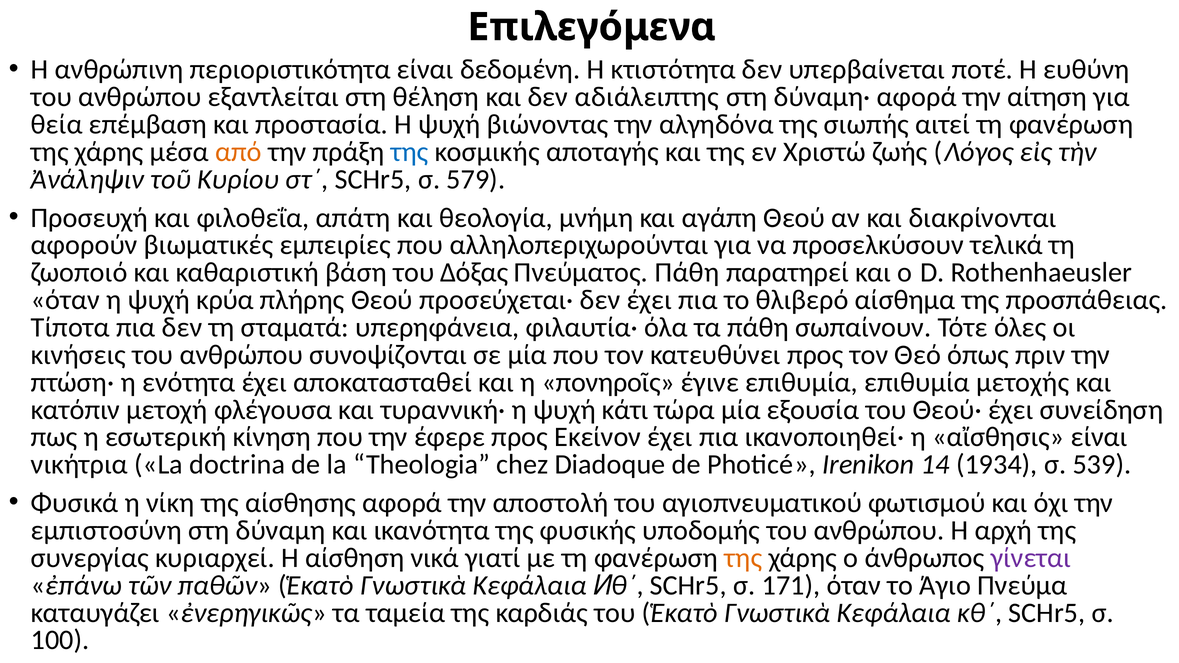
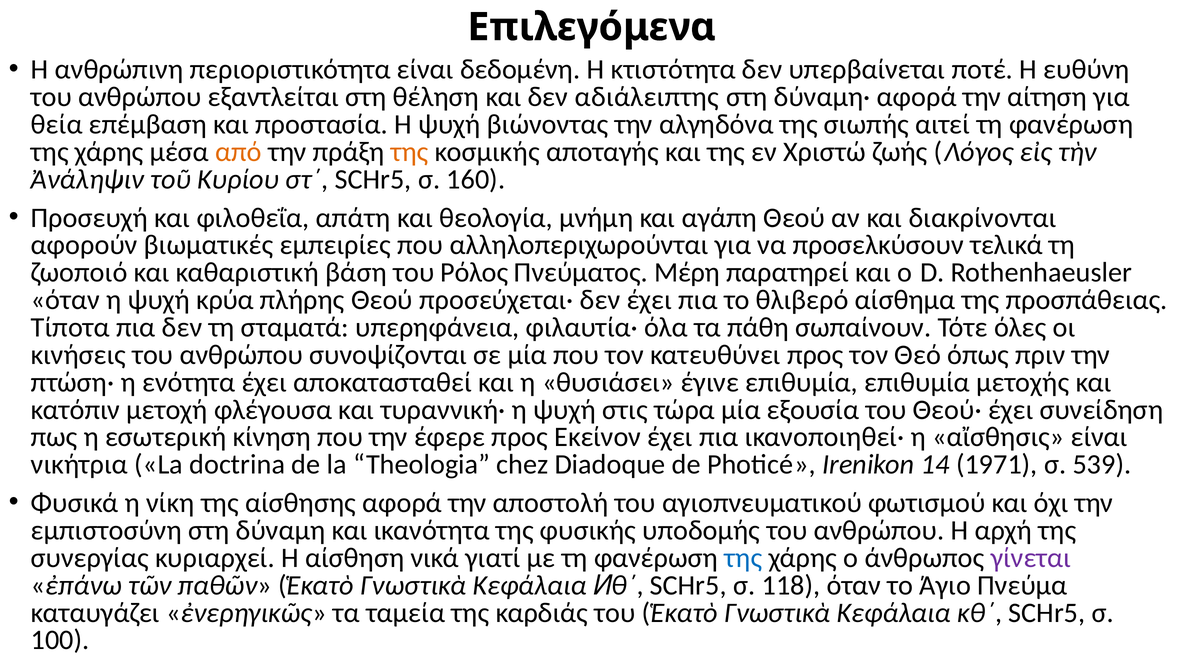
της at (410, 152) colour: blue -> orange
579: 579 -> 160
Δόξας: Δόξας -> Ρόλος
Πνεύματος Πάθη: Πάθη -> Μέρη
πονηροῖς: πονηροῖς -> θυσιάσει
κάτι: κάτι -> στις
1934: 1934 -> 1971
της at (743, 558) colour: orange -> blue
171: 171 -> 118
